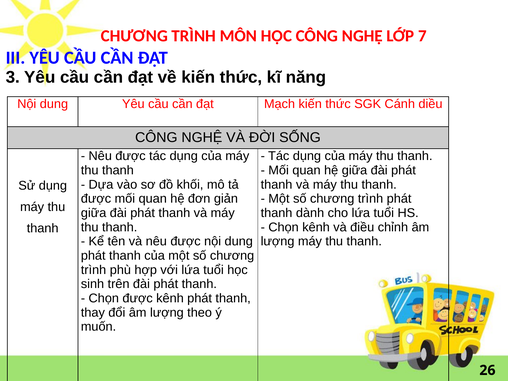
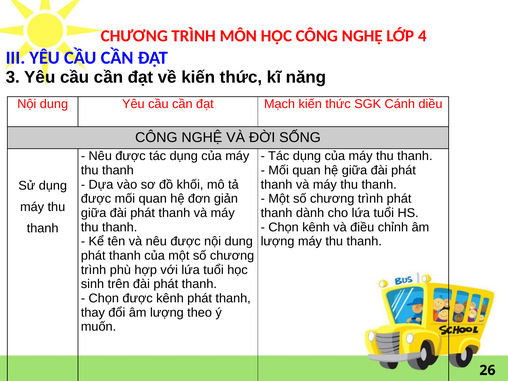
7: 7 -> 4
